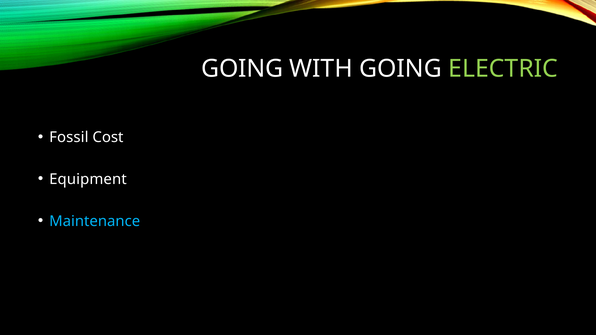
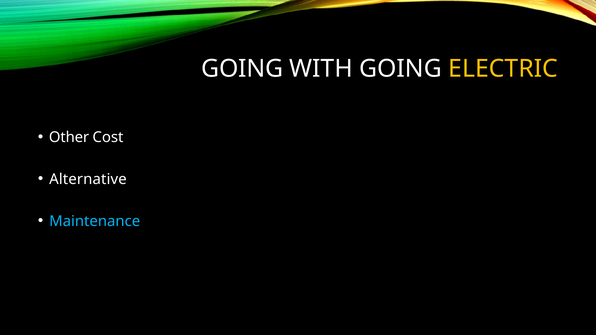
ELECTRIC colour: light green -> yellow
Fossil: Fossil -> Other
Equipment: Equipment -> Alternative
